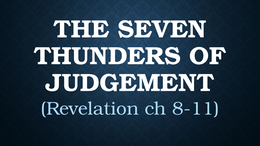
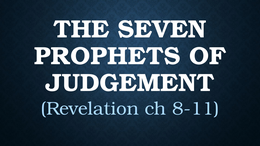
THUNDERS: THUNDERS -> PROPHETS
